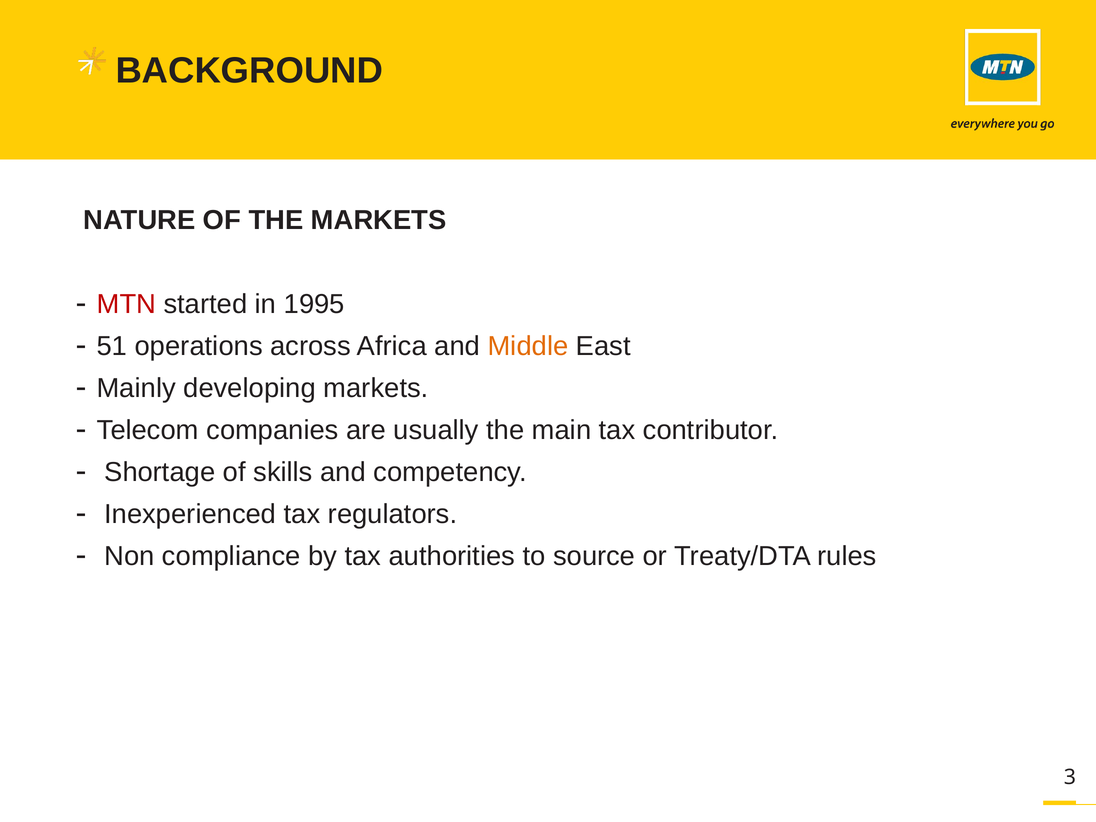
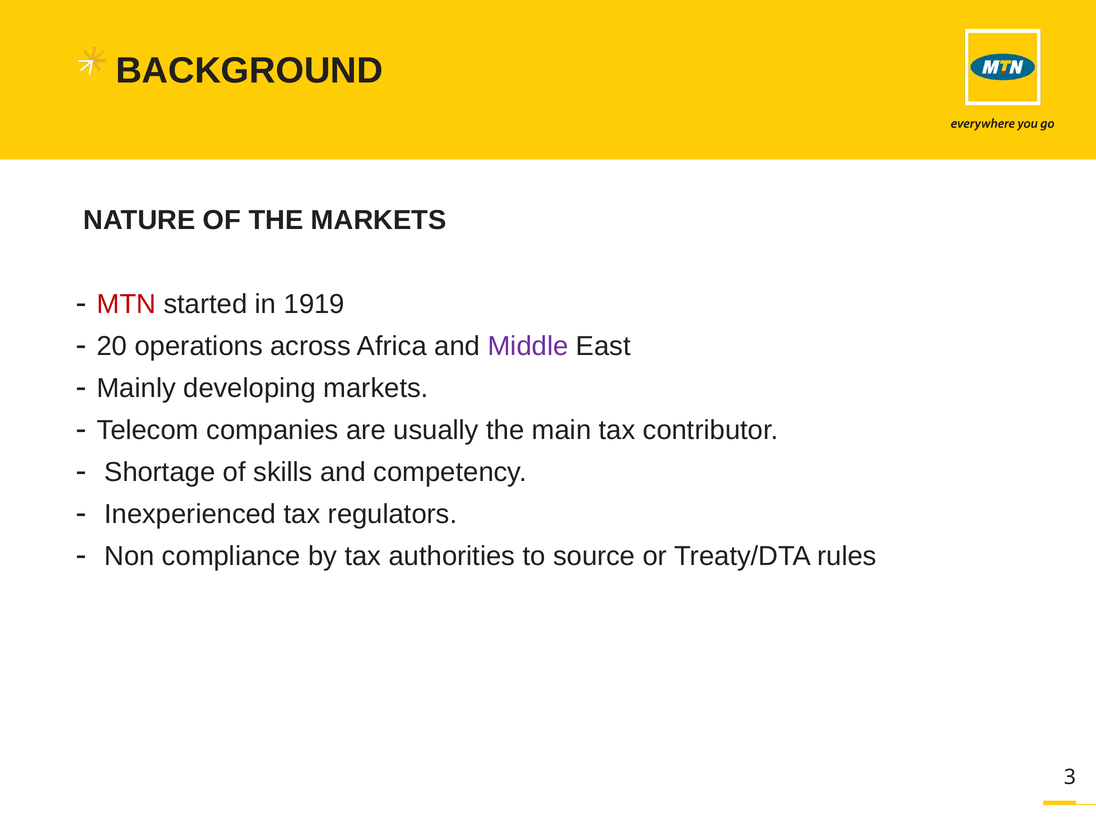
1995: 1995 -> 1919
51: 51 -> 20
Middle colour: orange -> purple
